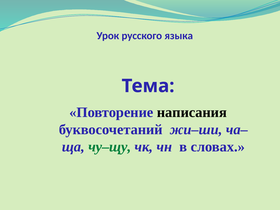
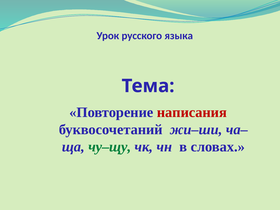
написания colour: black -> red
